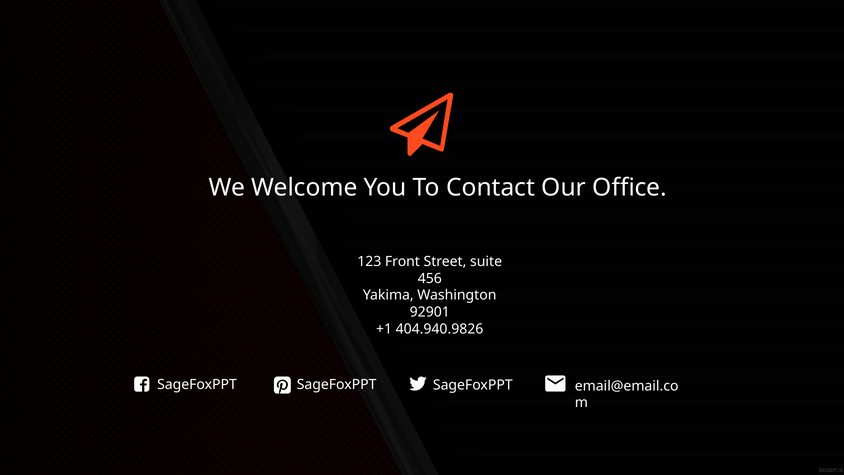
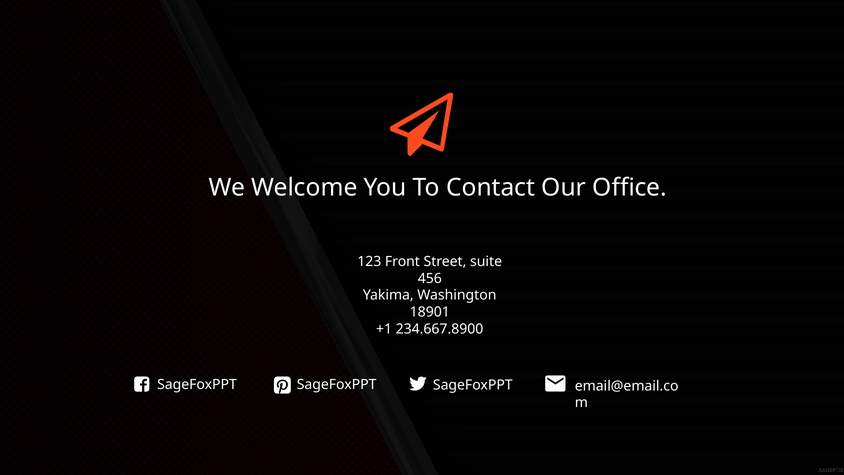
92901: 92901 -> 18901
404.940.9826: 404.940.9826 -> 234.667.8900
